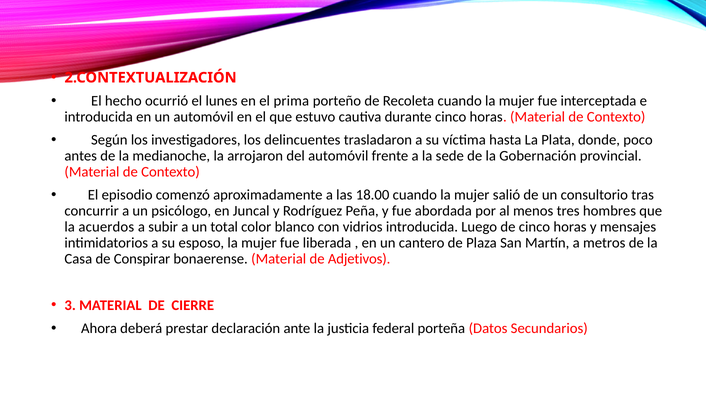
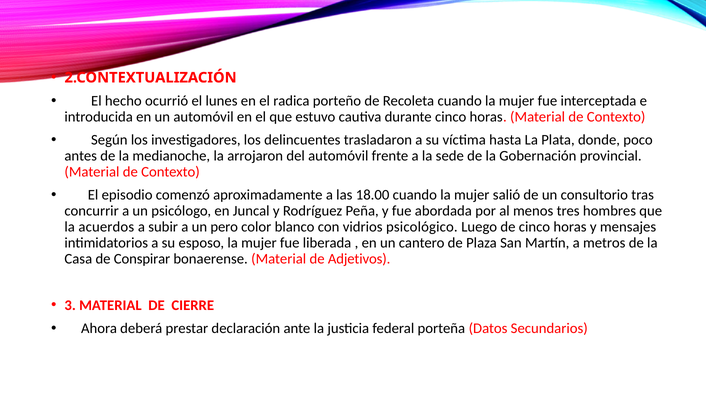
prima: prima -> radica
total: total -> pero
vidrios introducida: introducida -> psicológico
